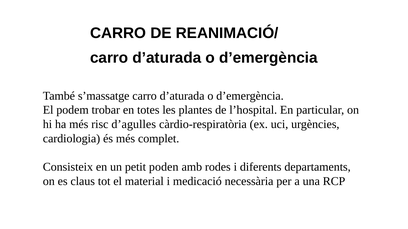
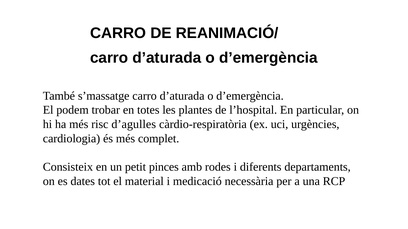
poden: poden -> pinces
claus: claus -> dates
